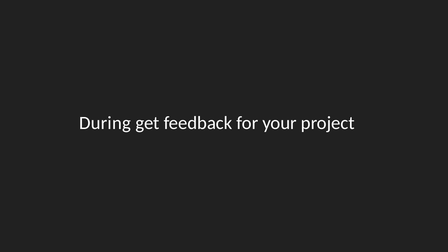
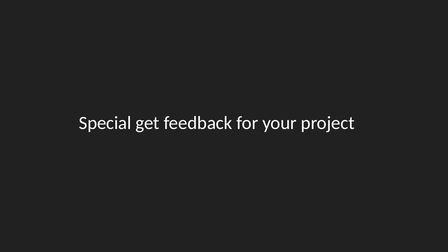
During: During -> Special
